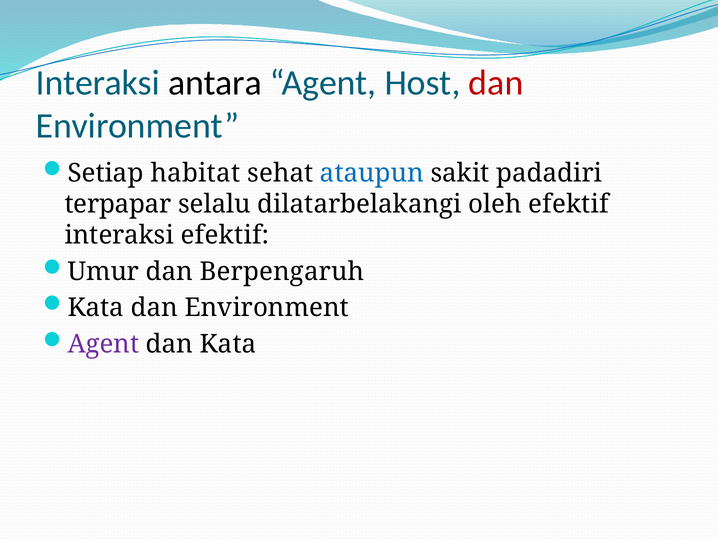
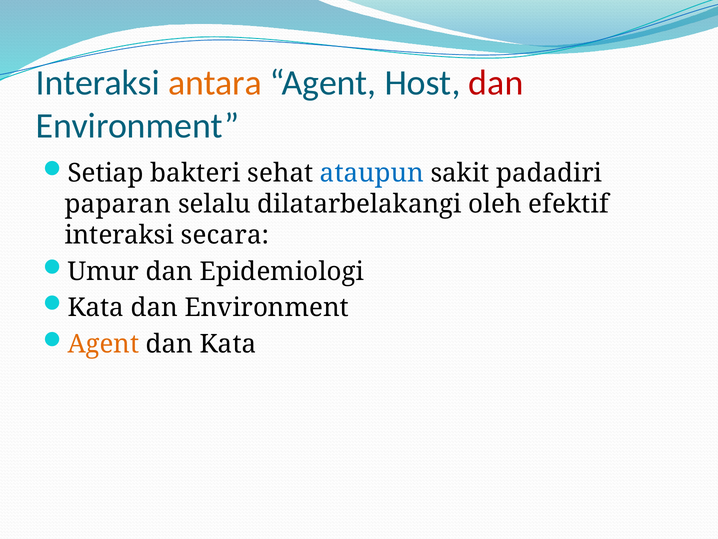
antara colour: black -> orange
habitat: habitat -> bakteri
terpapar: terpapar -> paparan
interaksi efektif: efektif -> secara
Berpengaruh: Berpengaruh -> Epidemiologi
Agent at (103, 344) colour: purple -> orange
